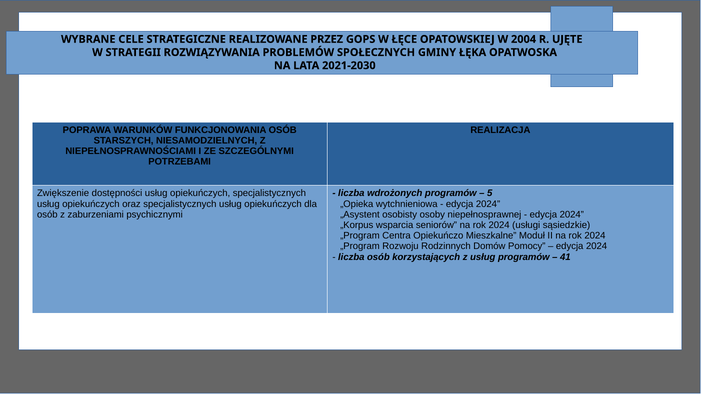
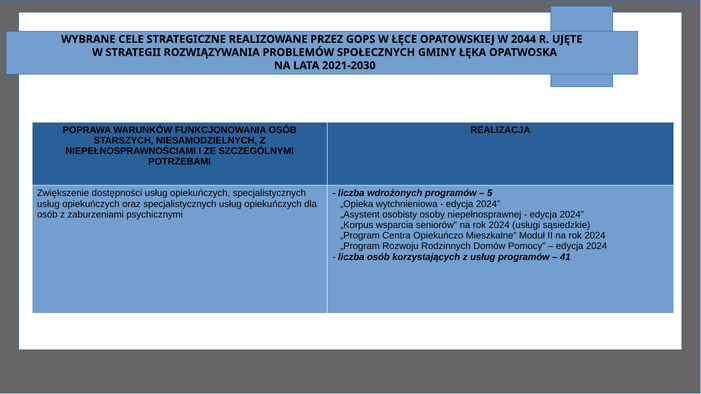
2004: 2004 -> 2044
